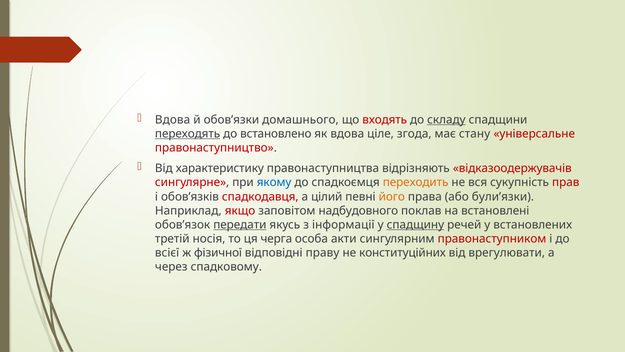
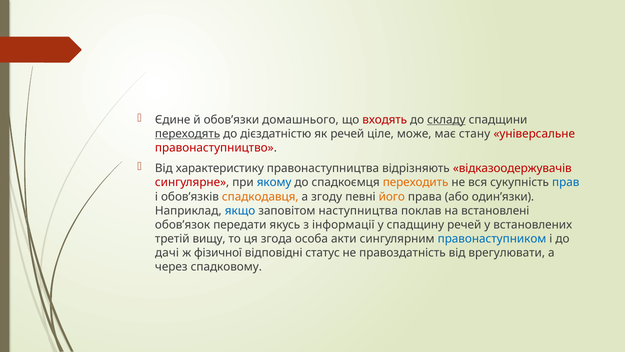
Вдова at (173, 120): Вдова -> Єдине
встановлено: встановлено -> дієздатністю
як вдова: вдова -> речей
згода: згода -> може
прав colour: red -> blue
спадкодавця colour: red -> orange
цілий: цілий -> згоду
були’язки: були’язки -> один’язки
якщо colour: red -> blue
надбудовного: надбудовного -> наступництва
передати underline: present -> none
спадщину underline: present -> none
носія: носія -> вищу
черга: черга -> згода
правонаступником colour: red -> blue
всієї: всієї -> дачі
праву: праву -> статус
конституційних: конституційних -> правоздатність
